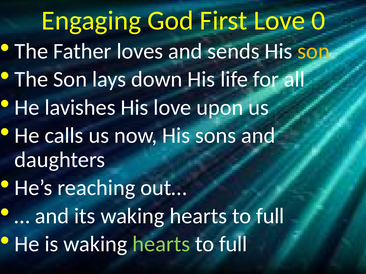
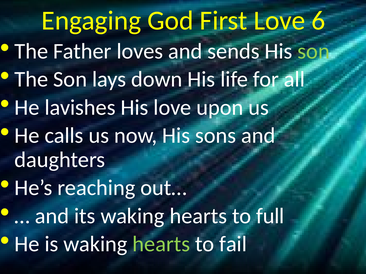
0: 0 -> 6
son at (314, 51) colour: yellow -> light green
full at (233, 245): full -> fail
